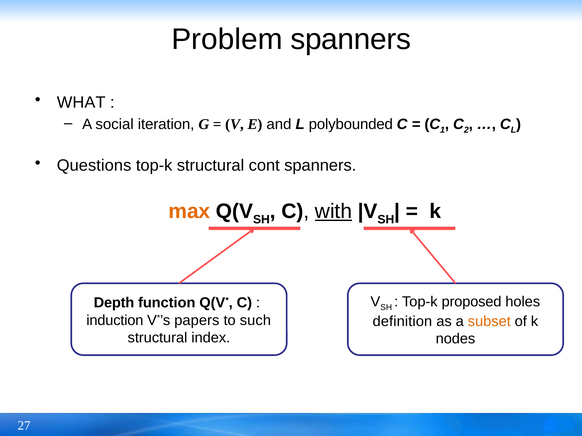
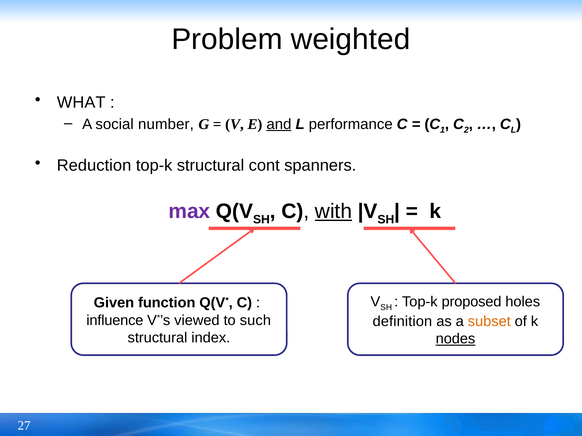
Problem spanners: spanners -> weighted
iteration: iteration -> number
and underline: none -> present
polybounded: polybounded -> performance
Questions: Questions -> Reduction
max colour: orange -> purple
Depth: Depth -> Given
induction: induction -> influence
papers: papers -> viewed
nodes underline: none -> present
